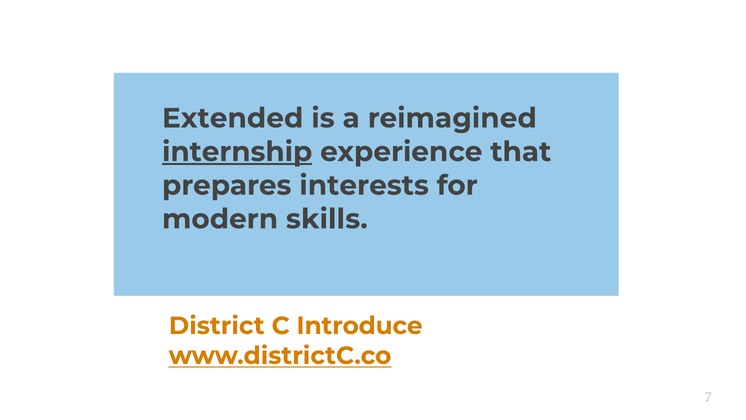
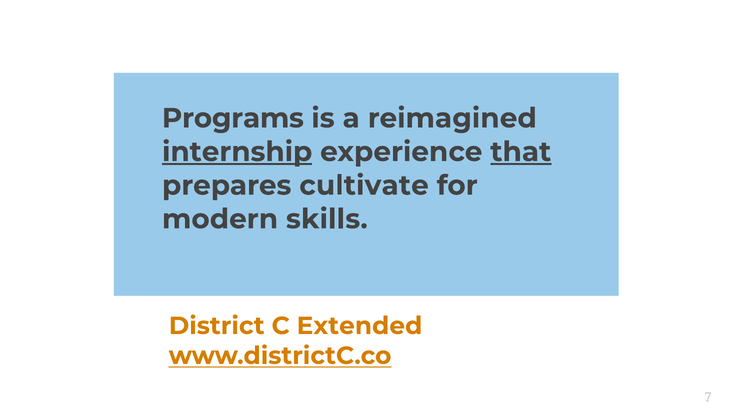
Extended: Extended -> Programs
that underline: none -> present
interests: interests -> cultivate
Introduce: Introduce -> Extended
